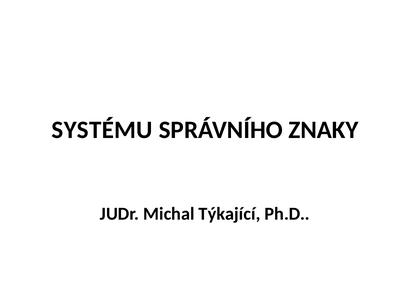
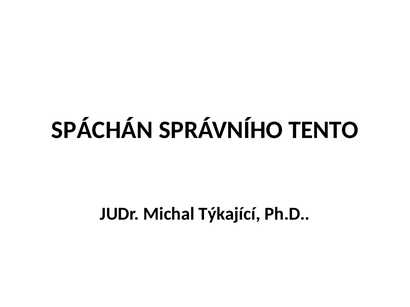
SYSTÉMU: SYSTÉMU -> SPÁCHÁN
ZNAKY: ZNAKY -> TENTO
